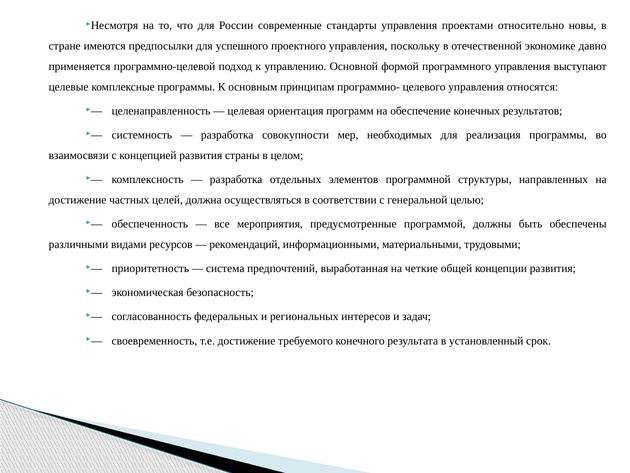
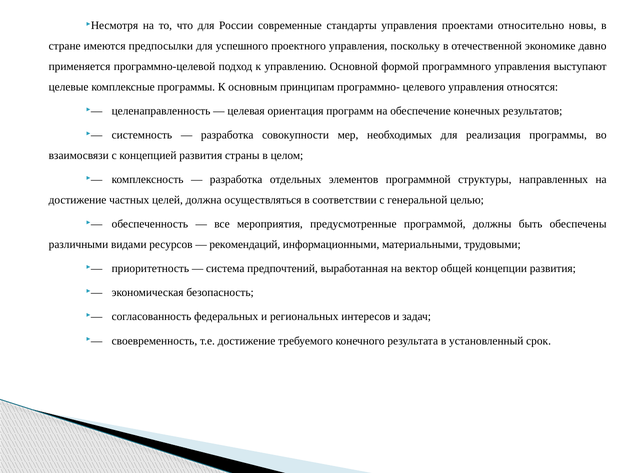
четкие: четкие -> вектор
